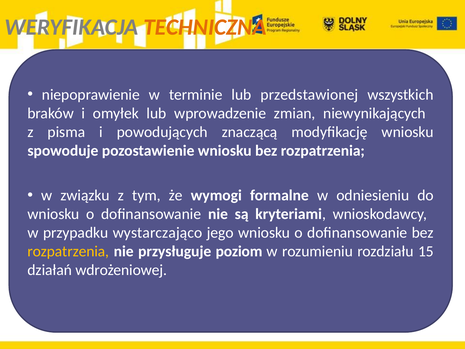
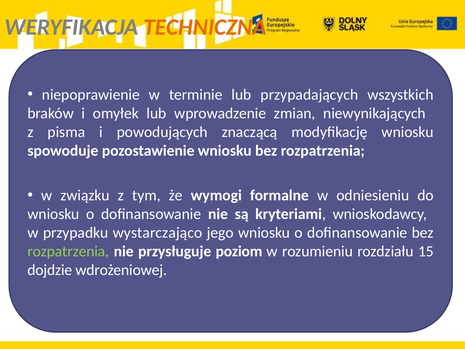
przedstawionej: przedstawionej -> przypadających
rozpatrzenia at (68, 251) colour: yellow -> light green
działań: działań -> dojdzie
